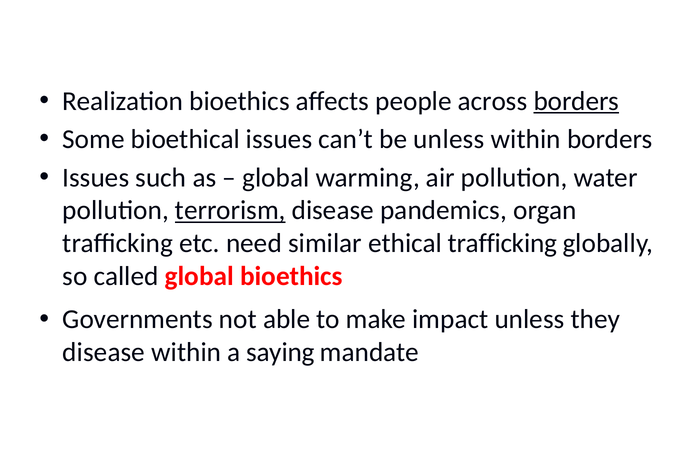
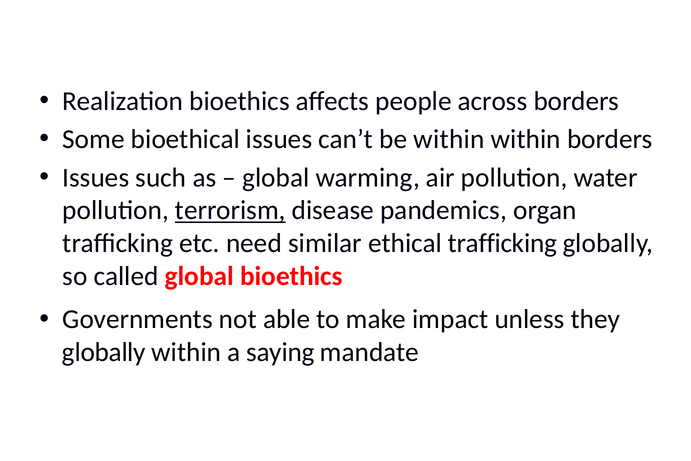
borders at (576, 101) underline: present -> none
be unless: unless -> within
disease at (104, 352): disease -> globally
